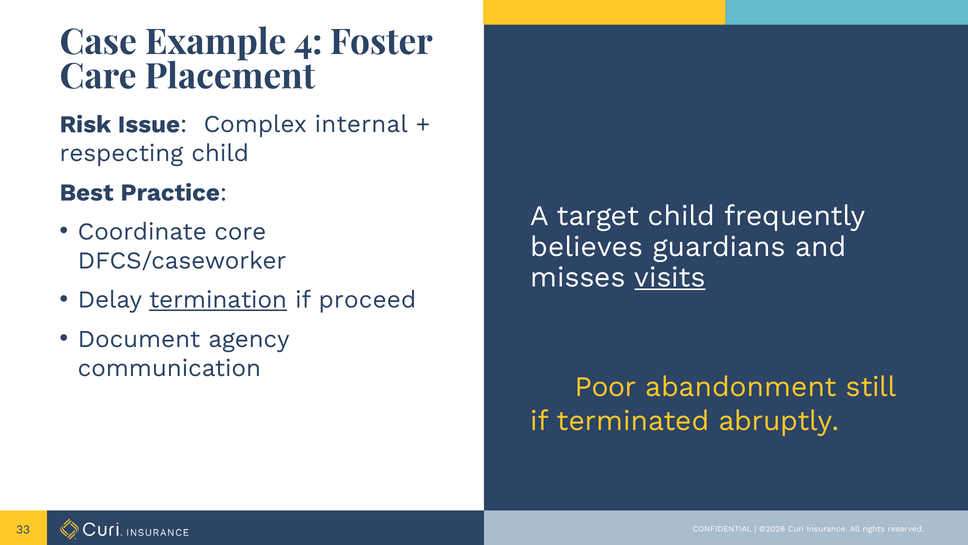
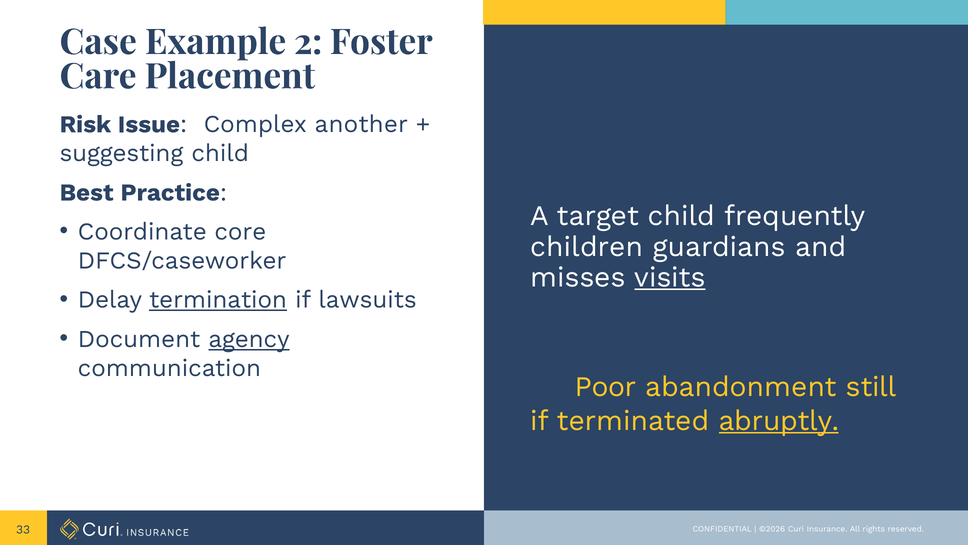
4: 4 -> 2
internal: internal -> another
respecting: respecting -> suggesting
believes: believes -> children
proceed: proceed -> lawsuits
agency underline: none -> present
abruptly underline: none -> present
